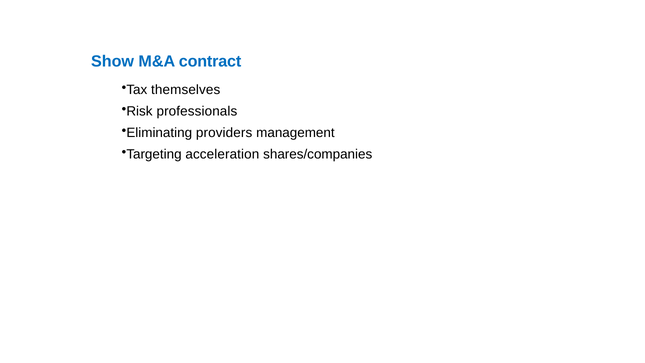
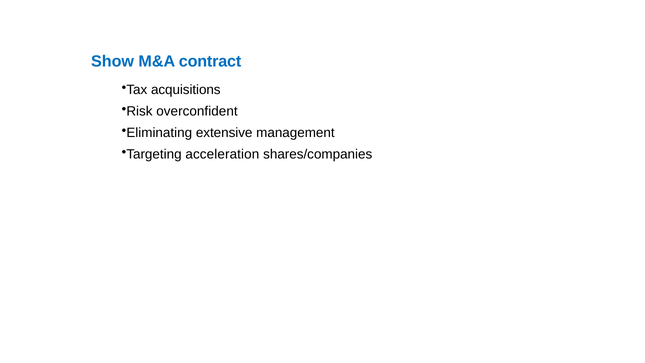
themselves: themselves -> acquisitions
professionals: professionals -> overconfident
providers: providers -> extensive
